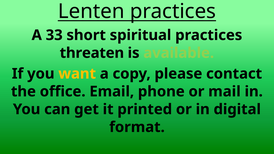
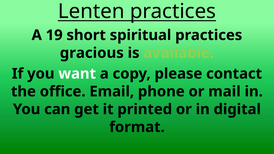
33: 33 -> 19
threaten: threaten -> gracious
want colour: yellow -> white
